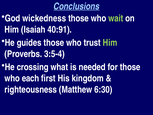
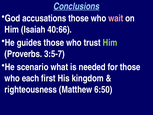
wickedness: wickedness -> accusations
wait colour: light green -> pink
40:91: 40:91 -> 40:66
3:5-4: 3:5-4 -> 3:5-7
crossing: crossing -> scenario
6:30: 6:30 -> 6:50
